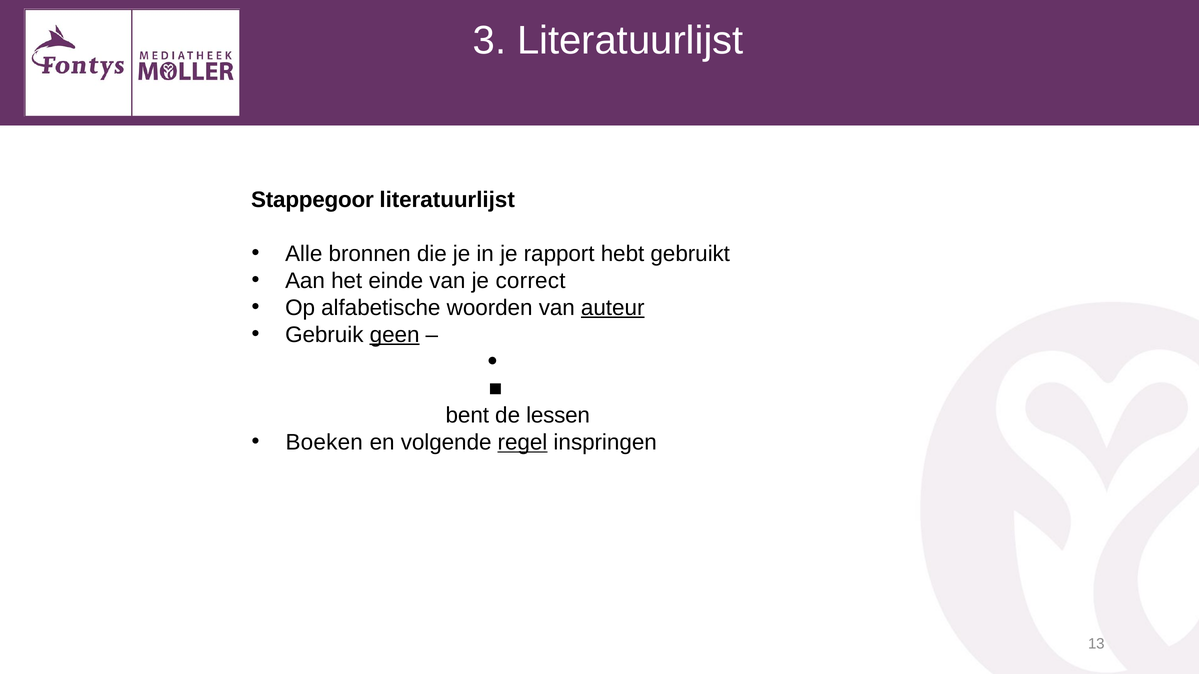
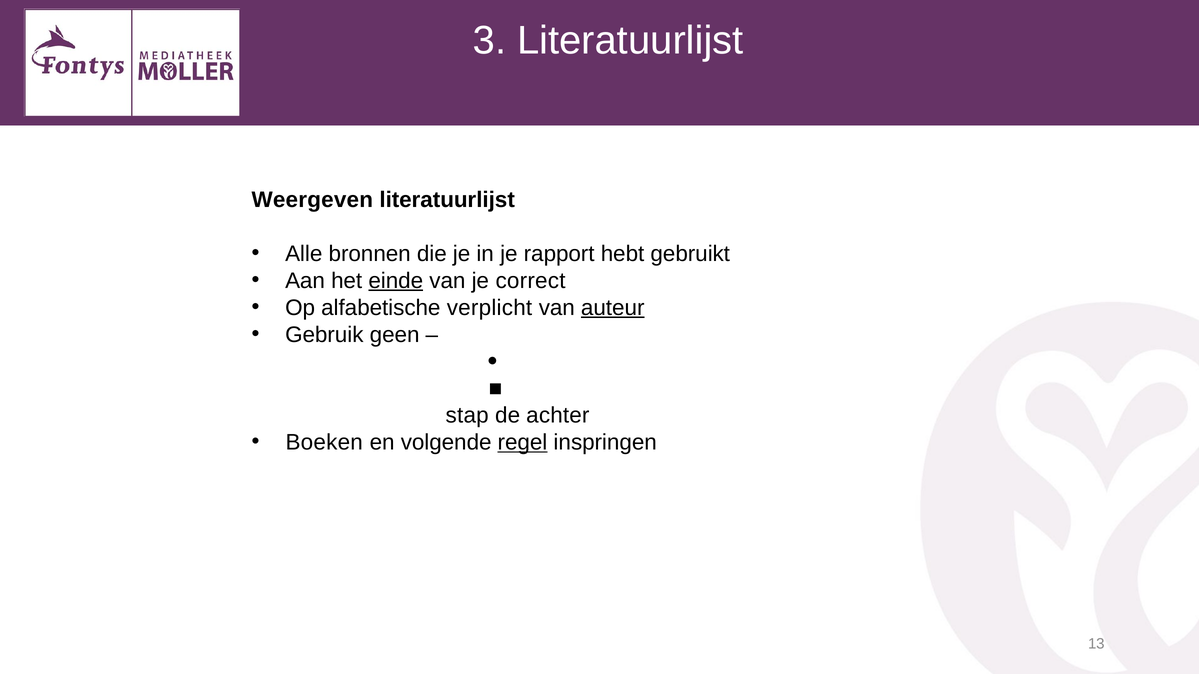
Stappegoor: Stappegoor -> Weergeven
einde underline: none -> present
woorden: woorden -> verplicht
geen underline: present -> none
bent: bent -> stap
lessen: lessen -> achter
